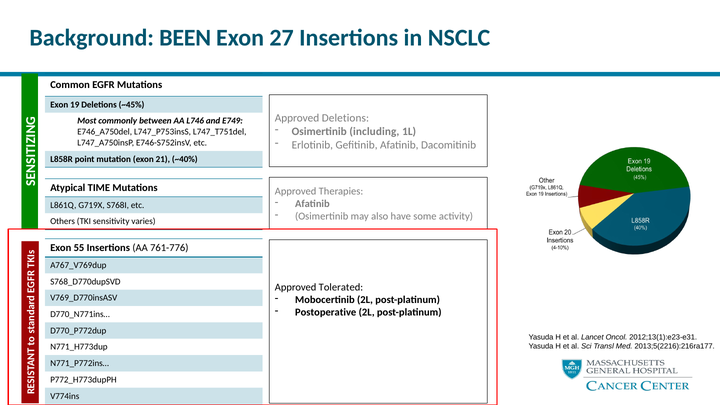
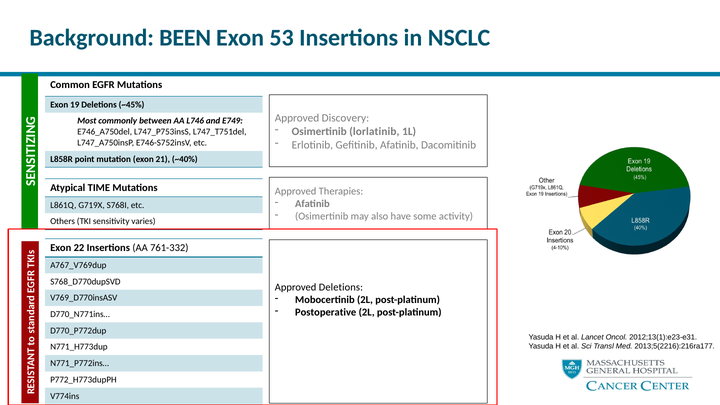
27: 27 -> 53
Approved Deletions: Deletions -> Discovery
including: including -> lorlatinib
55: 55 -> 22
761-776: 761-776 -> 761-332
Approved Tolerated: Tolerated -> Deletions
